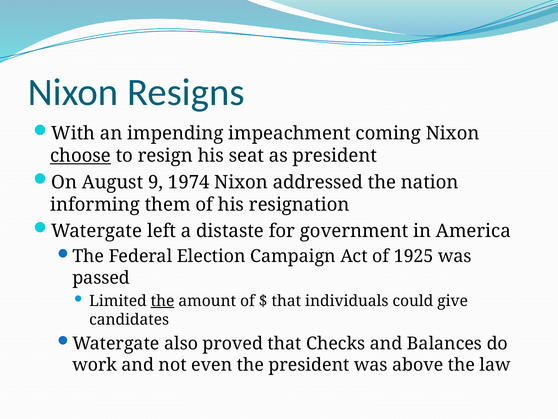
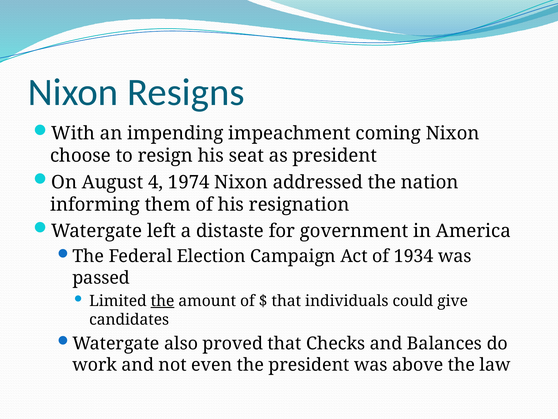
choose underline: present -> none
9: 9 -> 4
1925: 1925 -> 1934
